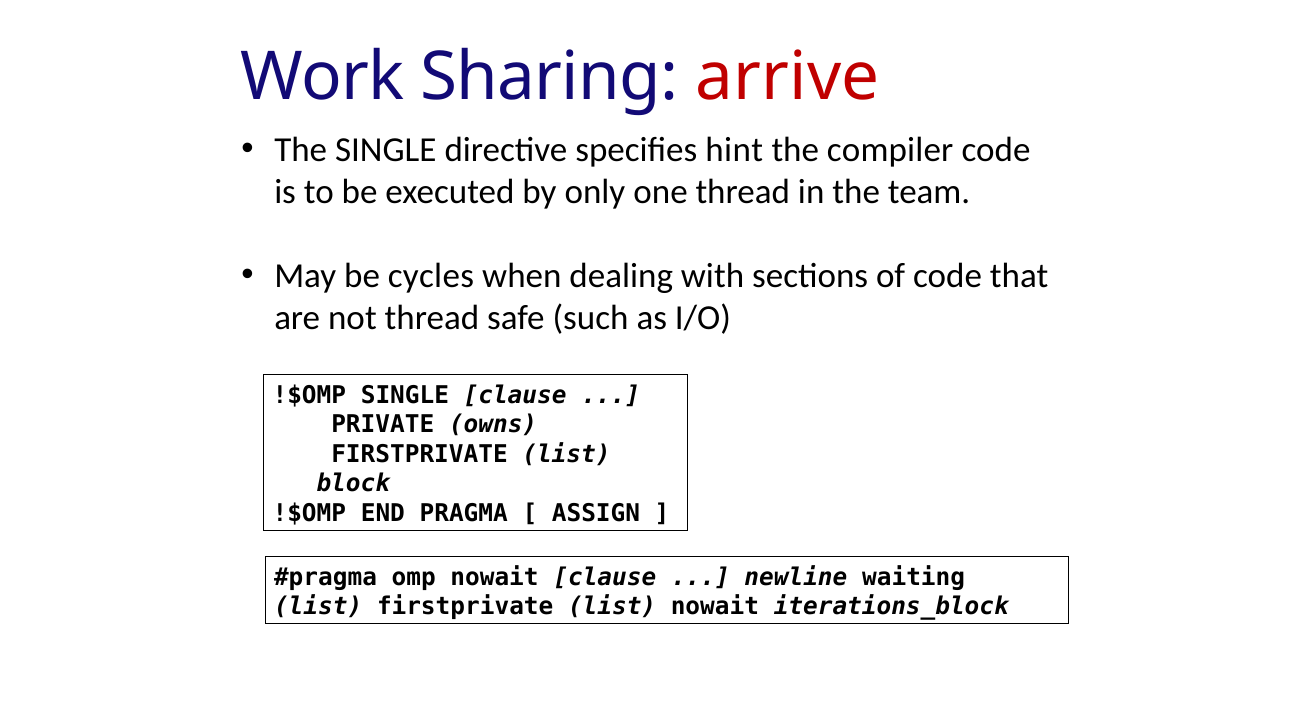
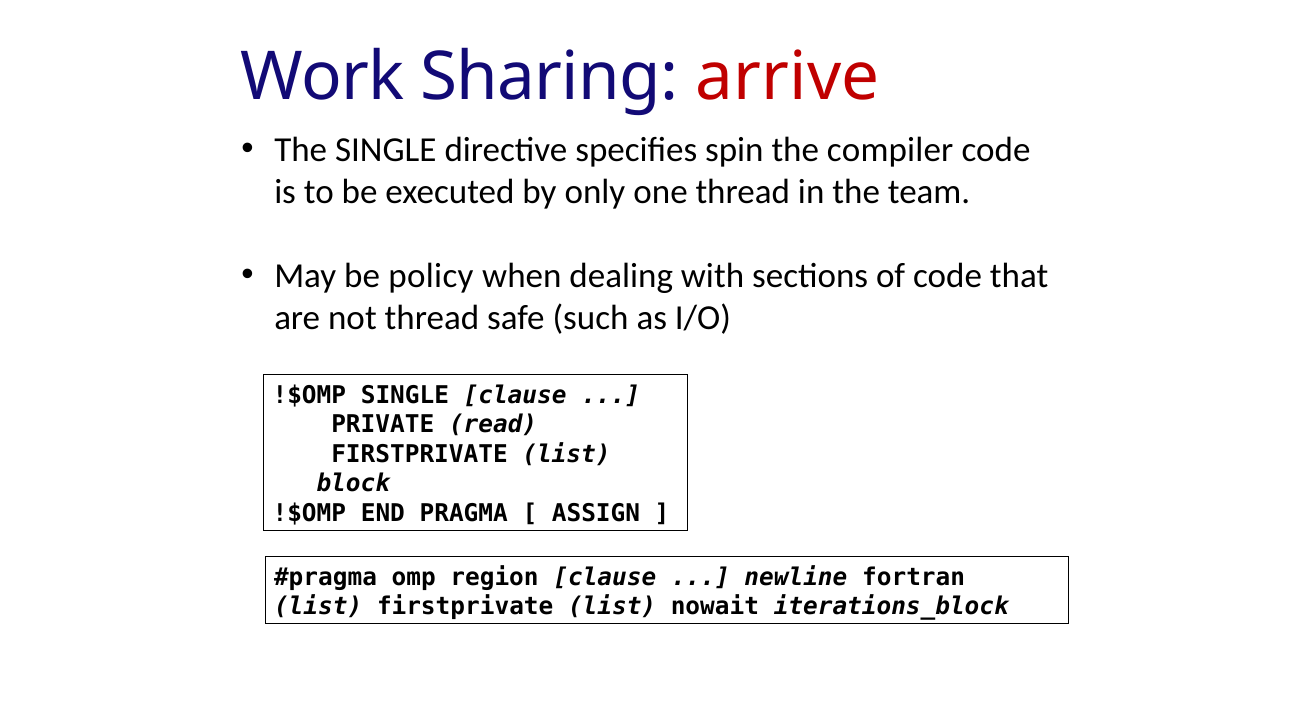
hint: hint -> spin
cycles: cycles -> policy
owns: owns -> read
omp nowait: nowait -> region
waiting: waiting -> fortran
